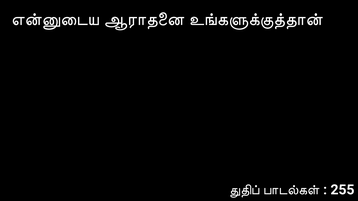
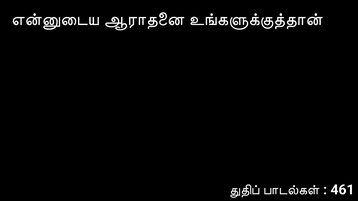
255: 255 -> 461
